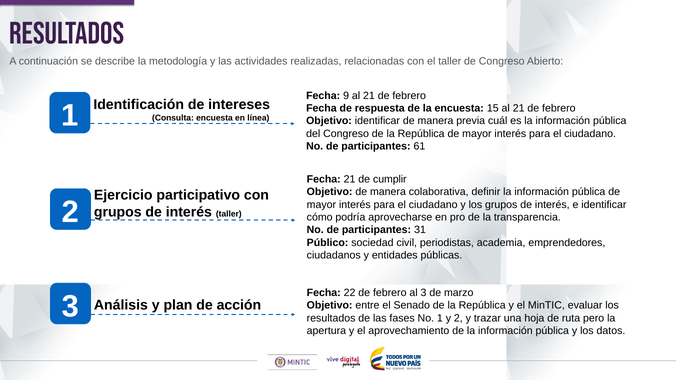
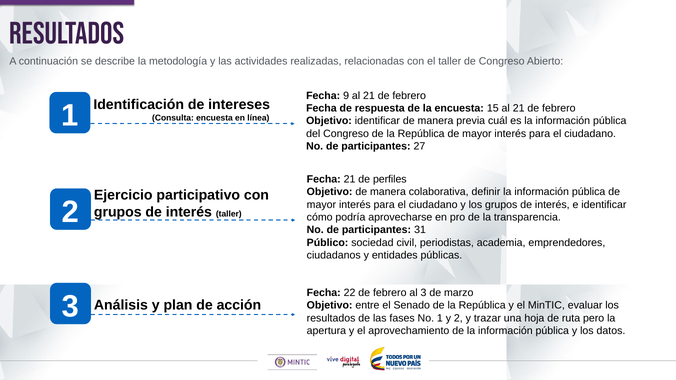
61: 61 -> 27
cumplir: cumplir -> perfiles
